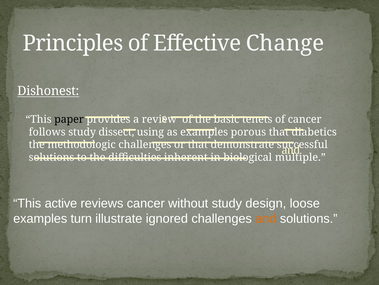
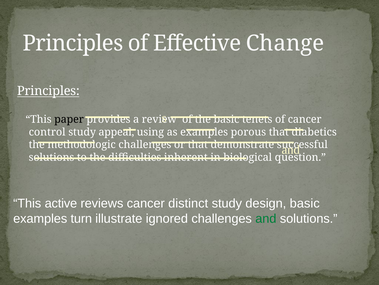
Dishonest at (48, 91): Dishonest -> Principles
follows: follows -> control
dissect: dissect -> appeal
multiple: multiple -> question
without: without -> distinct
design loose: loose -> basic
and at (266, 218) colour: orange -> green
